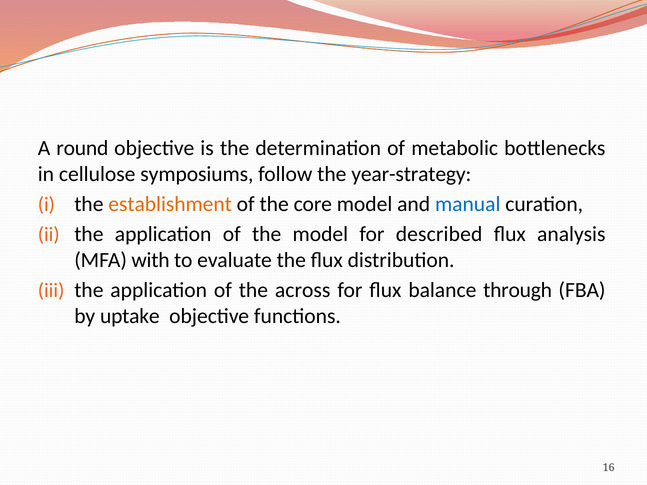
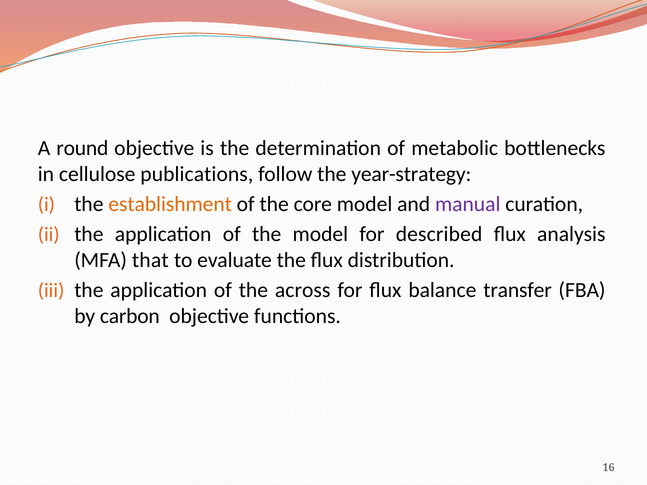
symposiums: symposiums -> publications
manual colour: blue -> purple
with: with -> that
through: through -> transfer
uptake: uptake -> carbon
